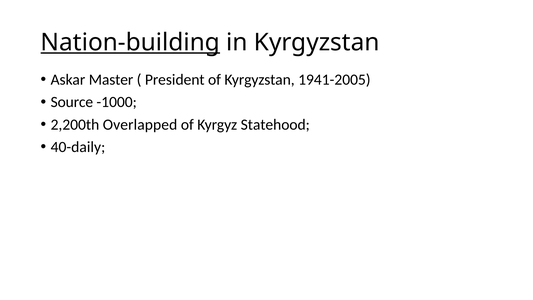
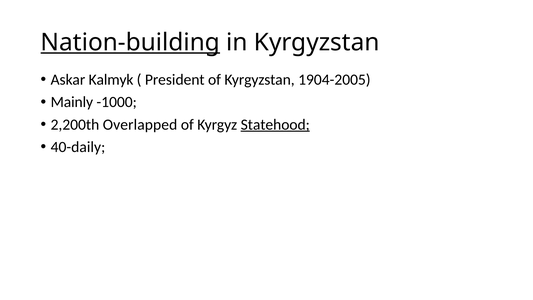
Master: Master -> Kalmyk
1941-2005: 1941-2005 -> 1904-2005
Source: Source -> Mainly
Statehood underline: none -> present
